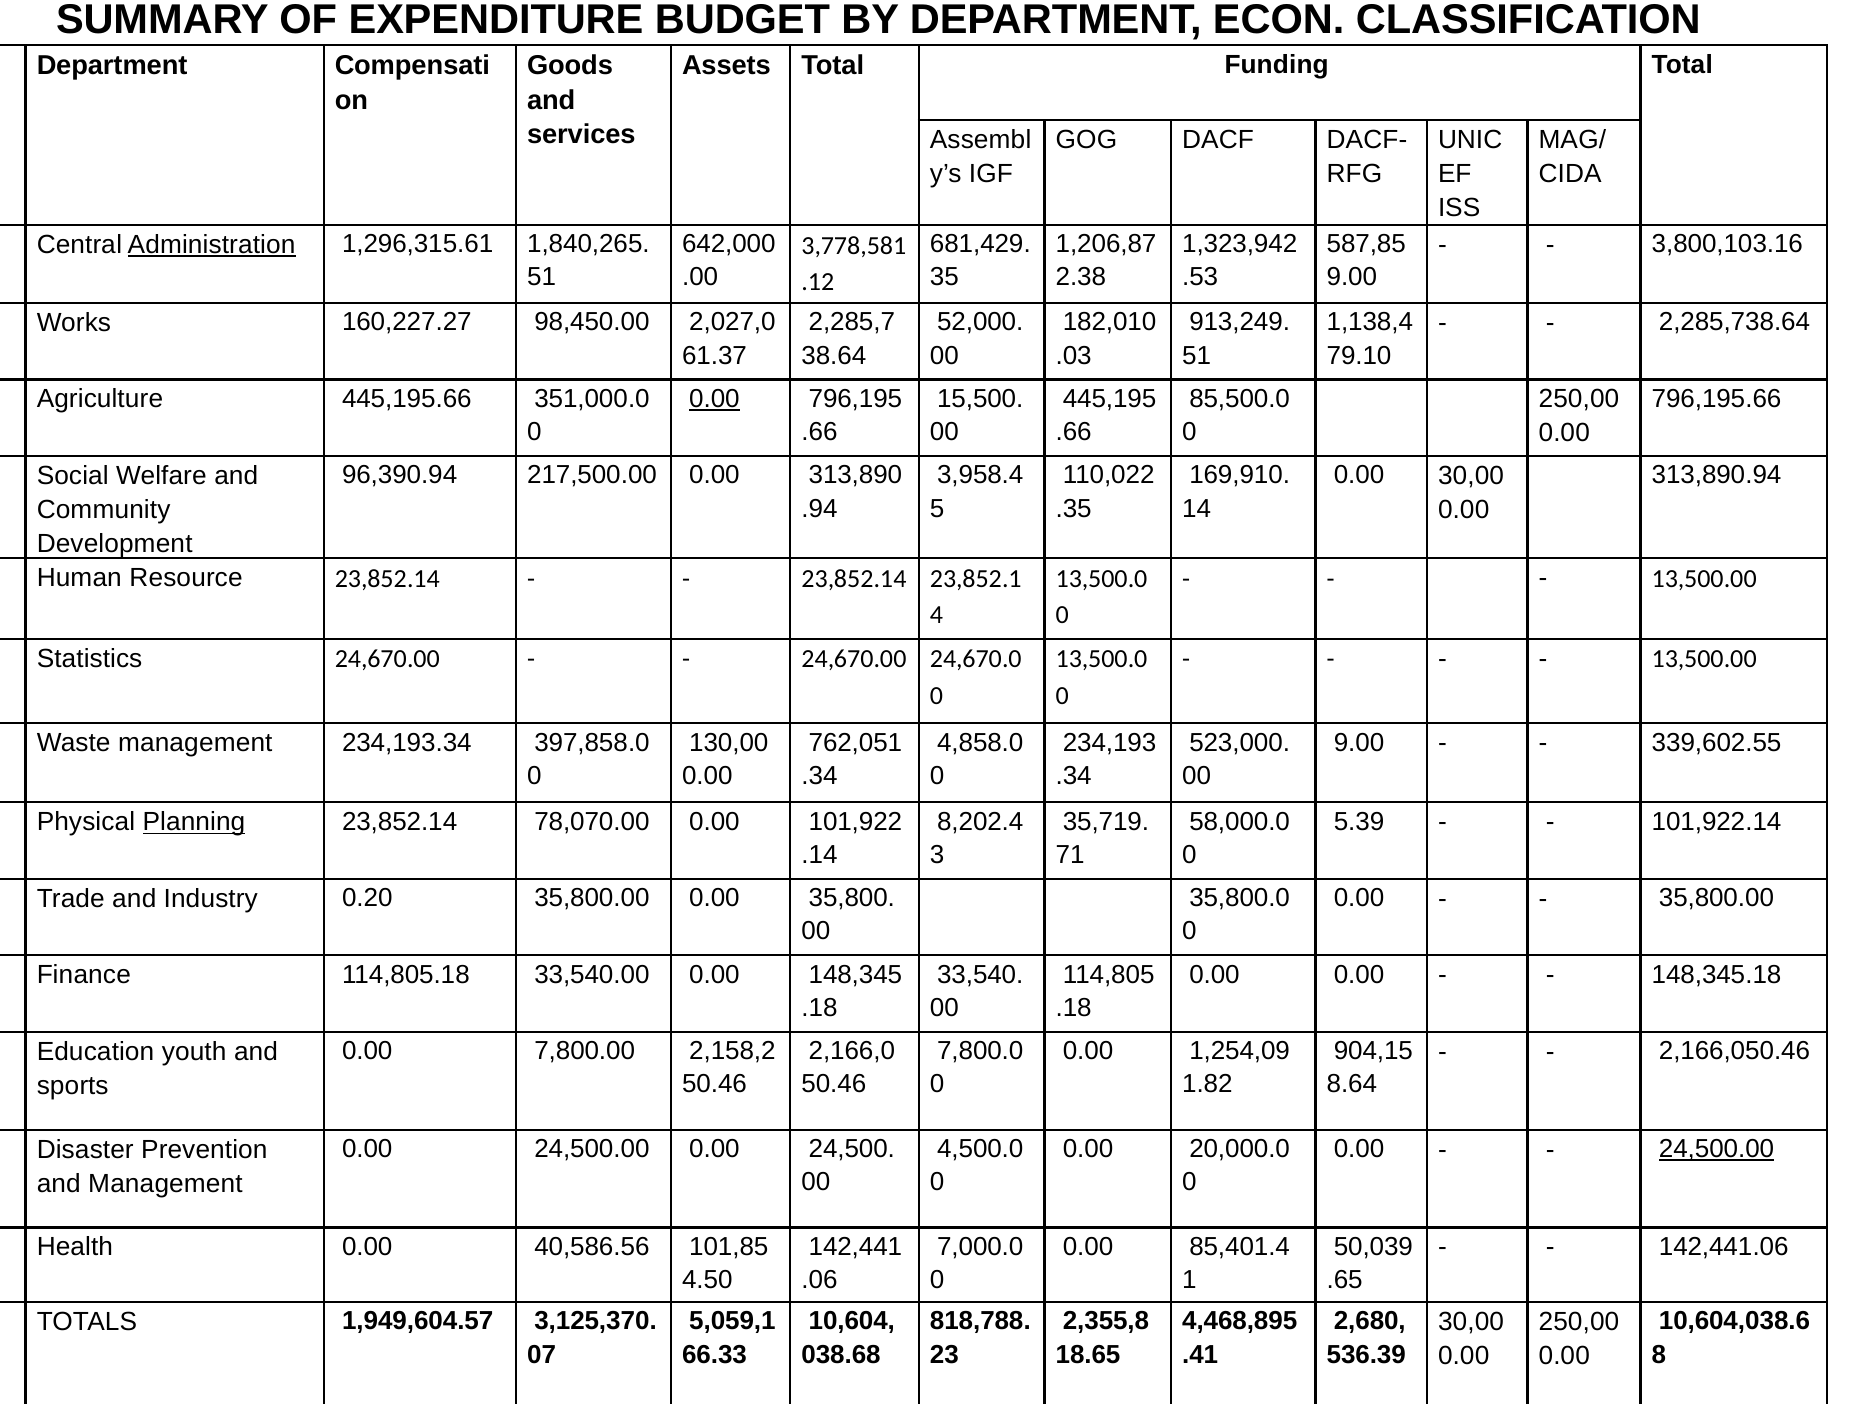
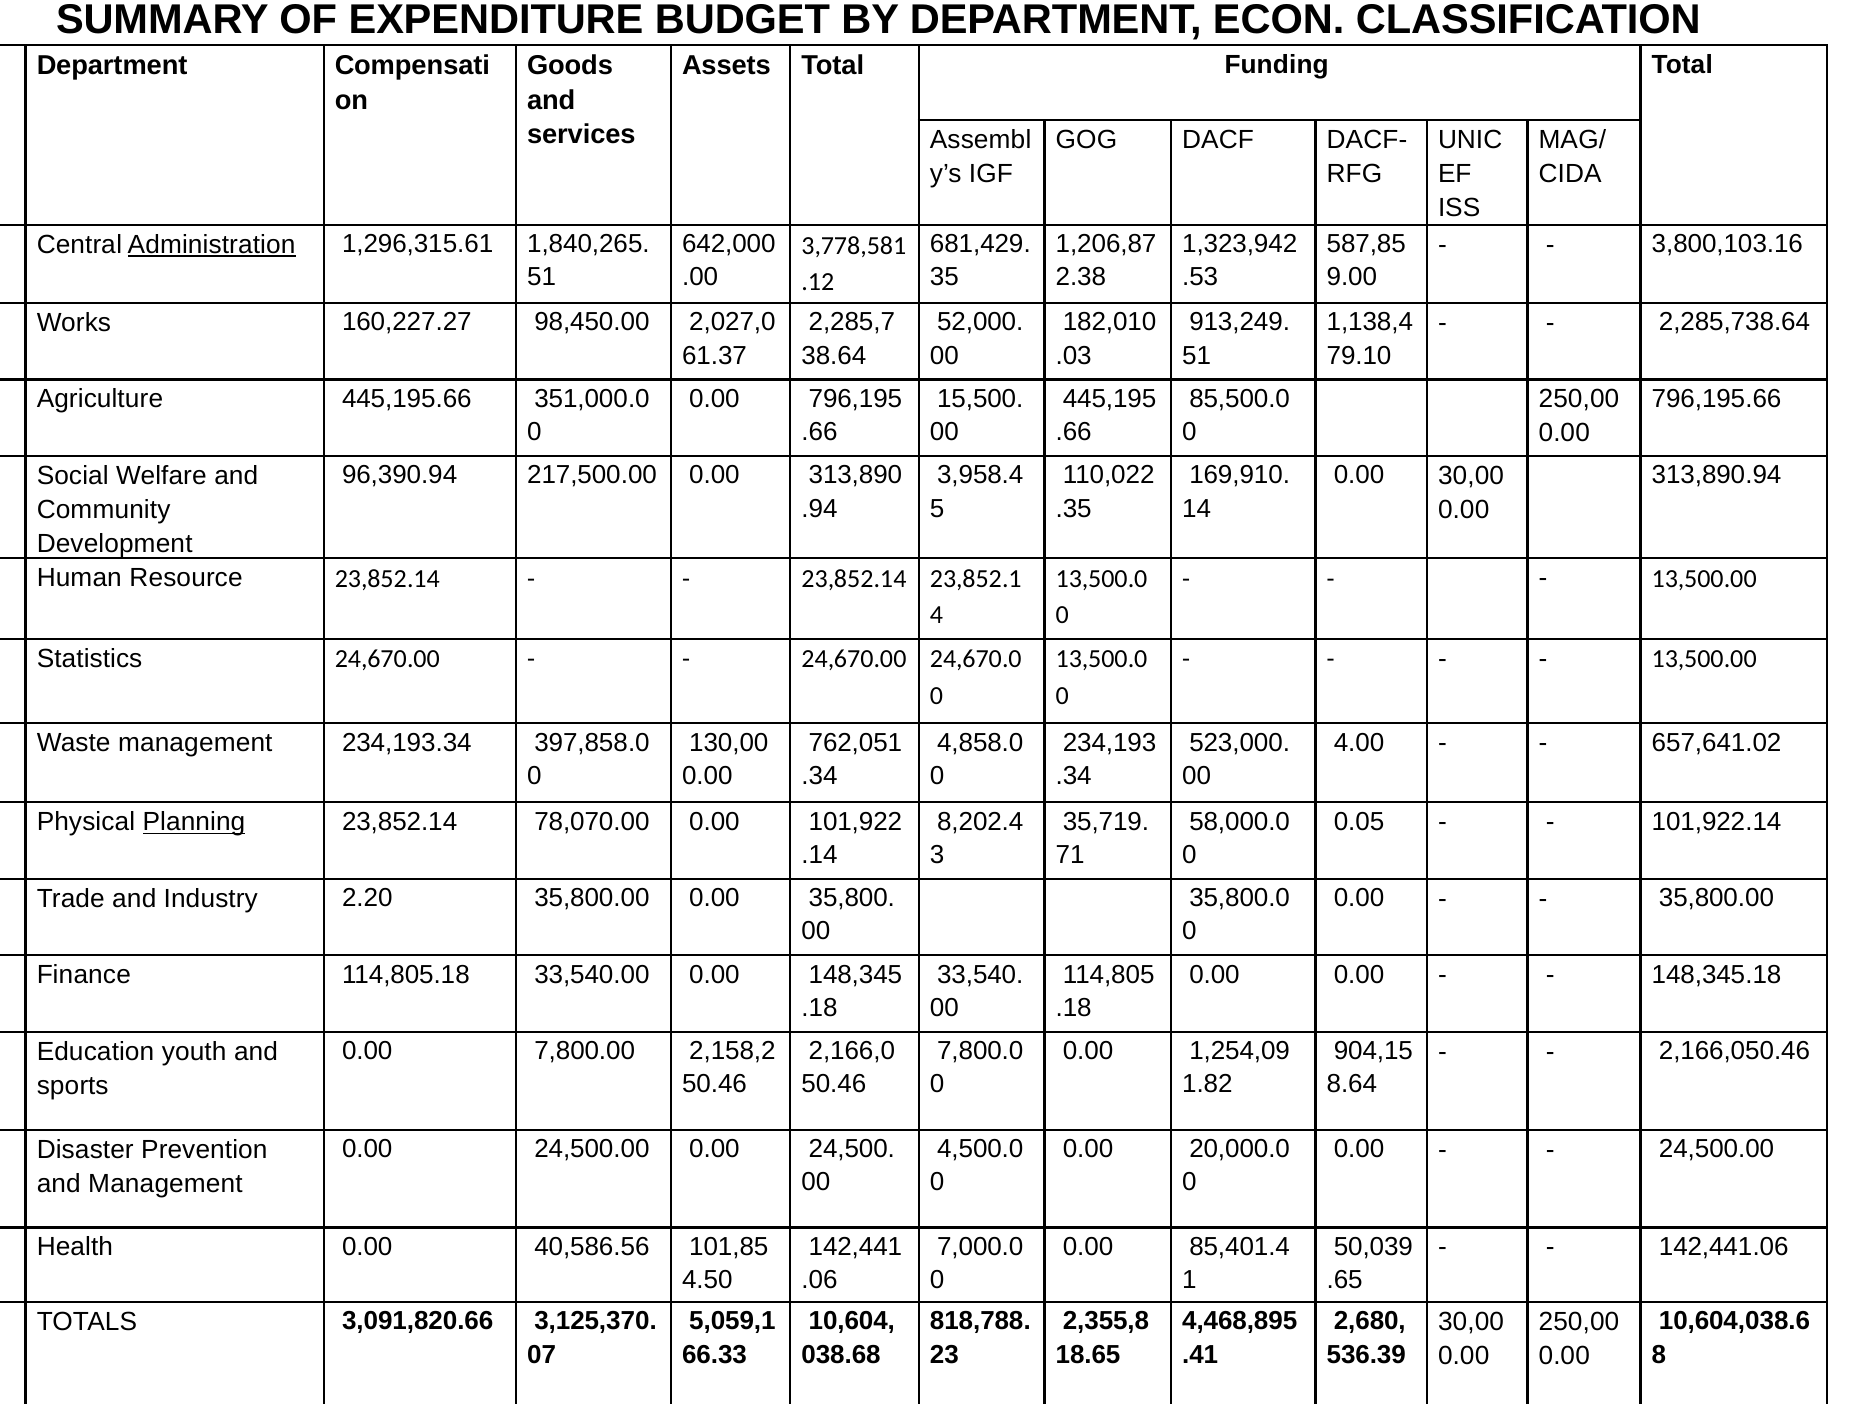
0.00 at (714, 399) underline: present -> none
9.00 at (1359, 743): 9.00 -> 4.00
339,602.55: 339,602.55 -> 657,641.02
5.39: 5.39 -> 0.05
0.20: 0.20 -> 2.20
24,500.00 at (1717, 1149) underline: present -> none
1,949,604.57: 1,949,604.57 -> 3,091,820.66
